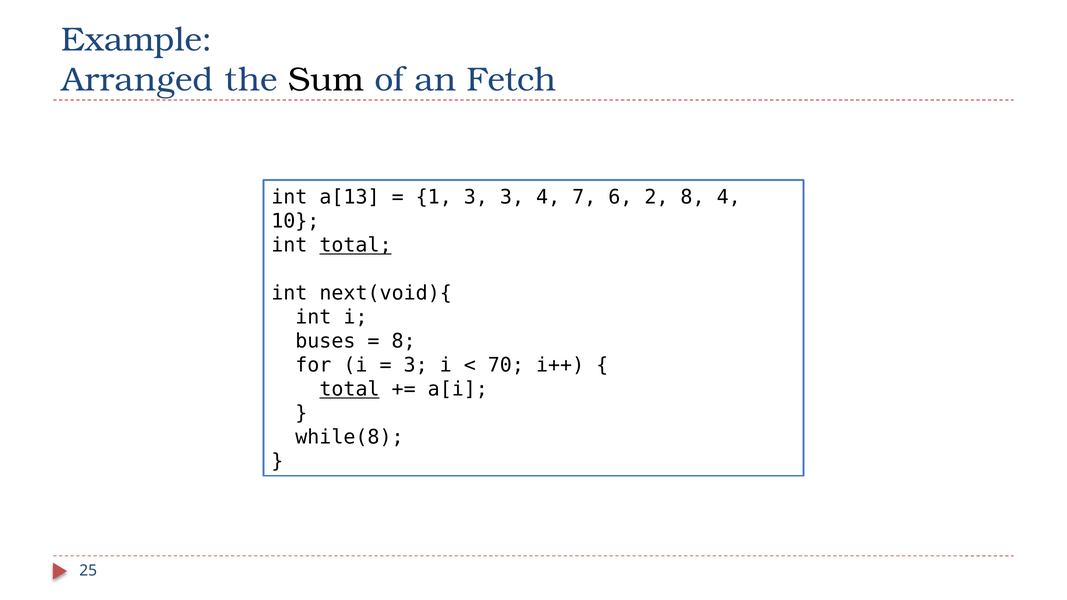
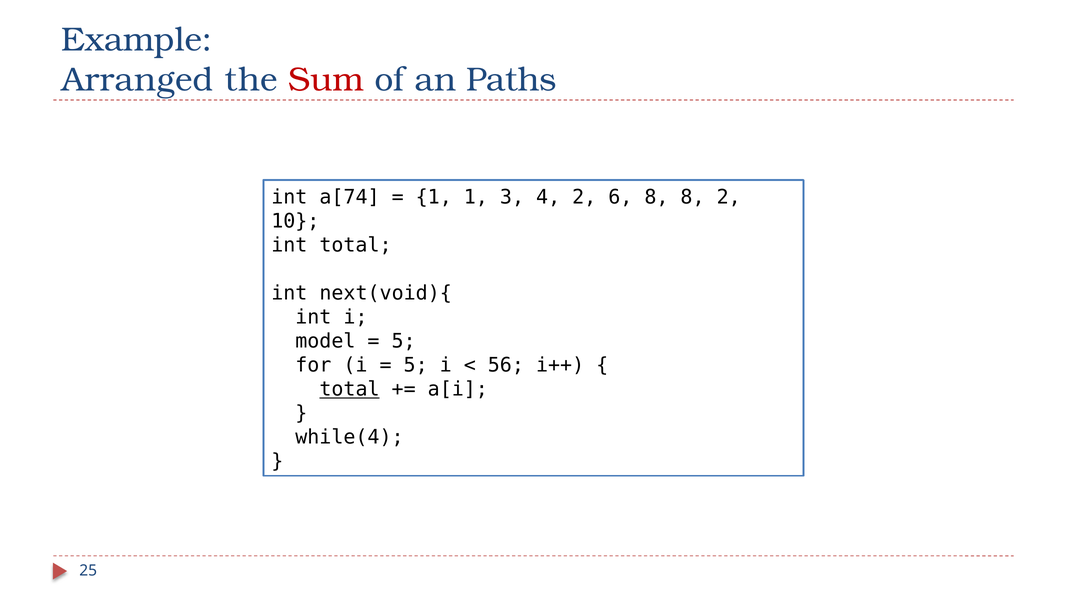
Sum colour: black -> red
Fetch: Fetch -> Paths
a[13: a[13 -> a[74
1 3: 3 -> 1
4 7: 7 -> 2
6 2: 2 -> 8
8 4: 4 -> 2
total at (355, 245) underline: present -> none
buses: buses -> model
8 at (404, 341): 8 -> 5
3 at (416, 365): 3 -> 5
70: 70 -> 56
while(8: while(8 -> while(4
